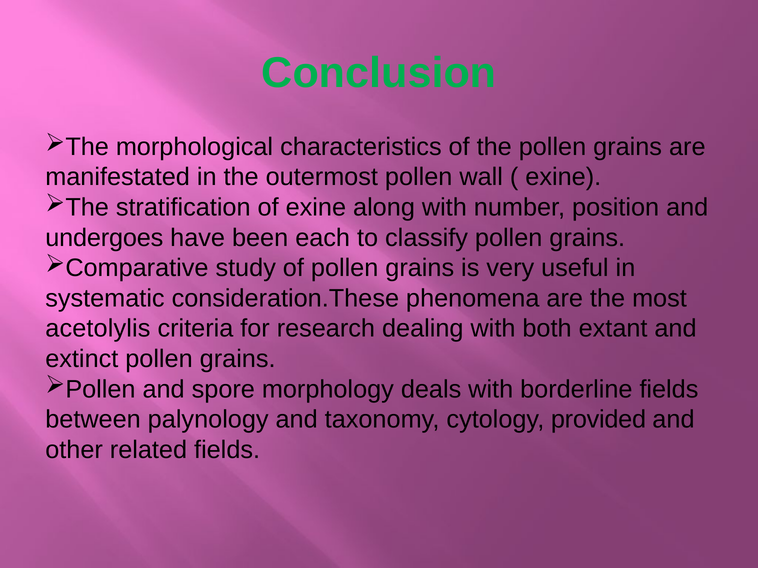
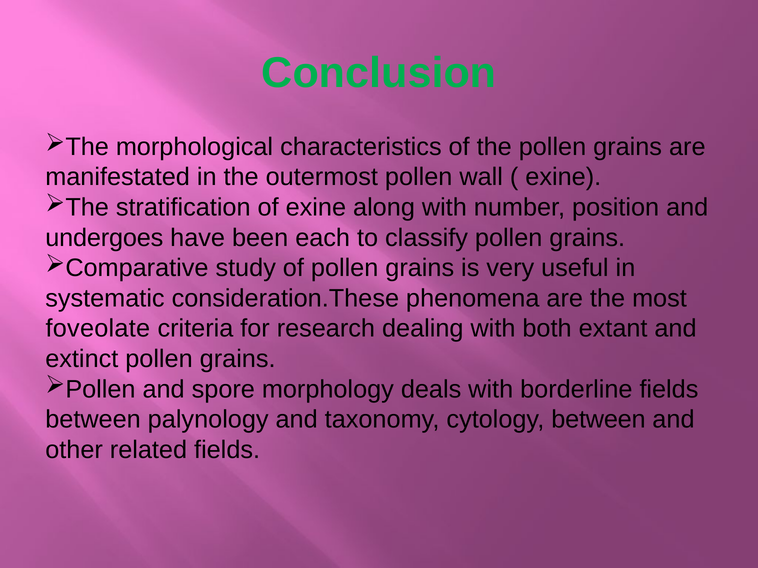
acetolylis: acetolylis -> foveolate
cytology provided: provided -> between
